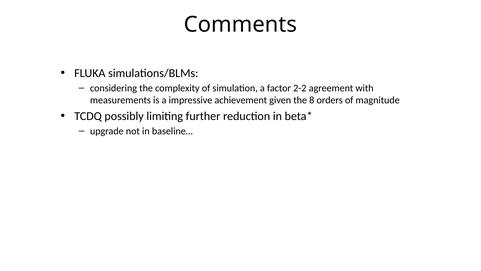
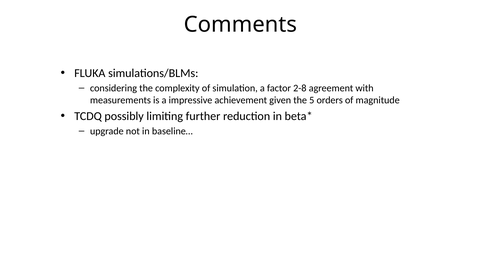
2-2: 2-2 -> 2-8
8: 8 -> 5
